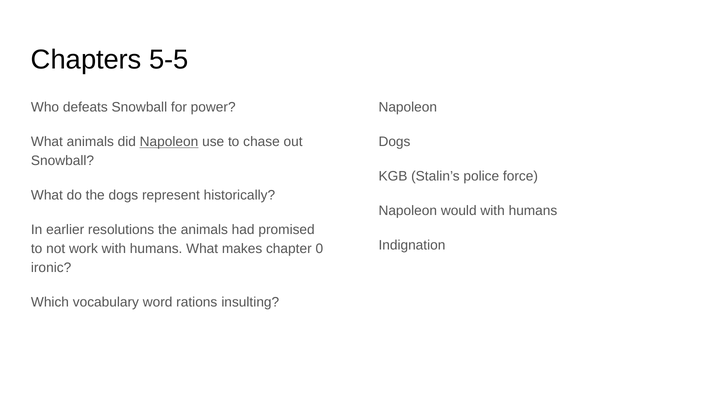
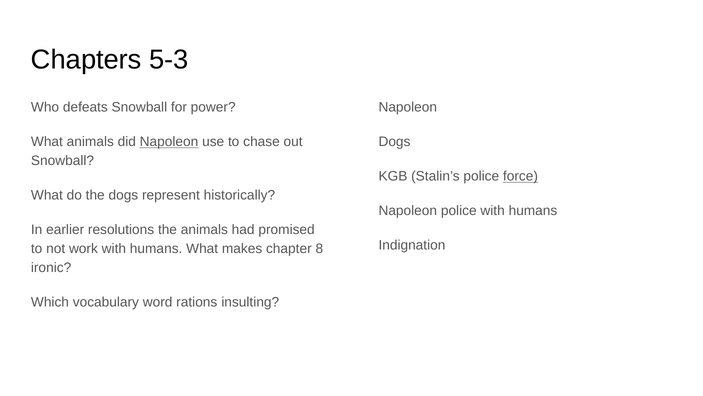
5-5: 5-5 -> 5-3
force underline: none -> present
Napoleon would: would -> police
0: 0 -> 8
